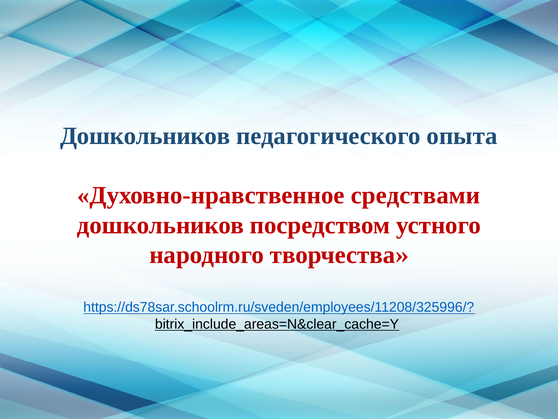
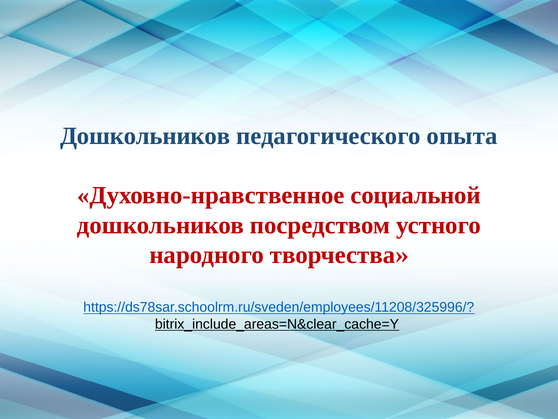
средствами: средствами -> социальной
